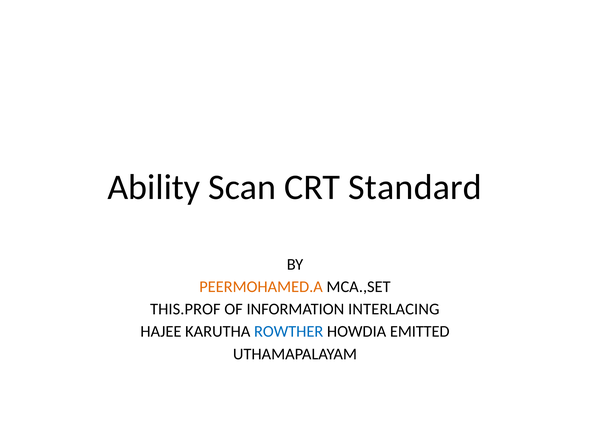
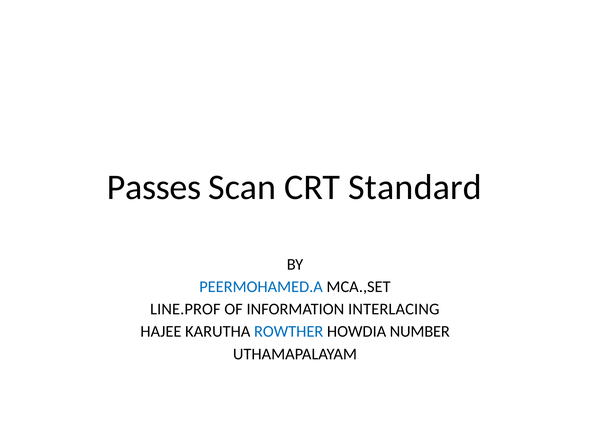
Ability: Ability -> Passes
PEERMOHAMED.A colour: orange -> blue
THIS.PROF: THIS.PROF -> LINE.PROF
EMITTED: EMITTED -> NUMBER
